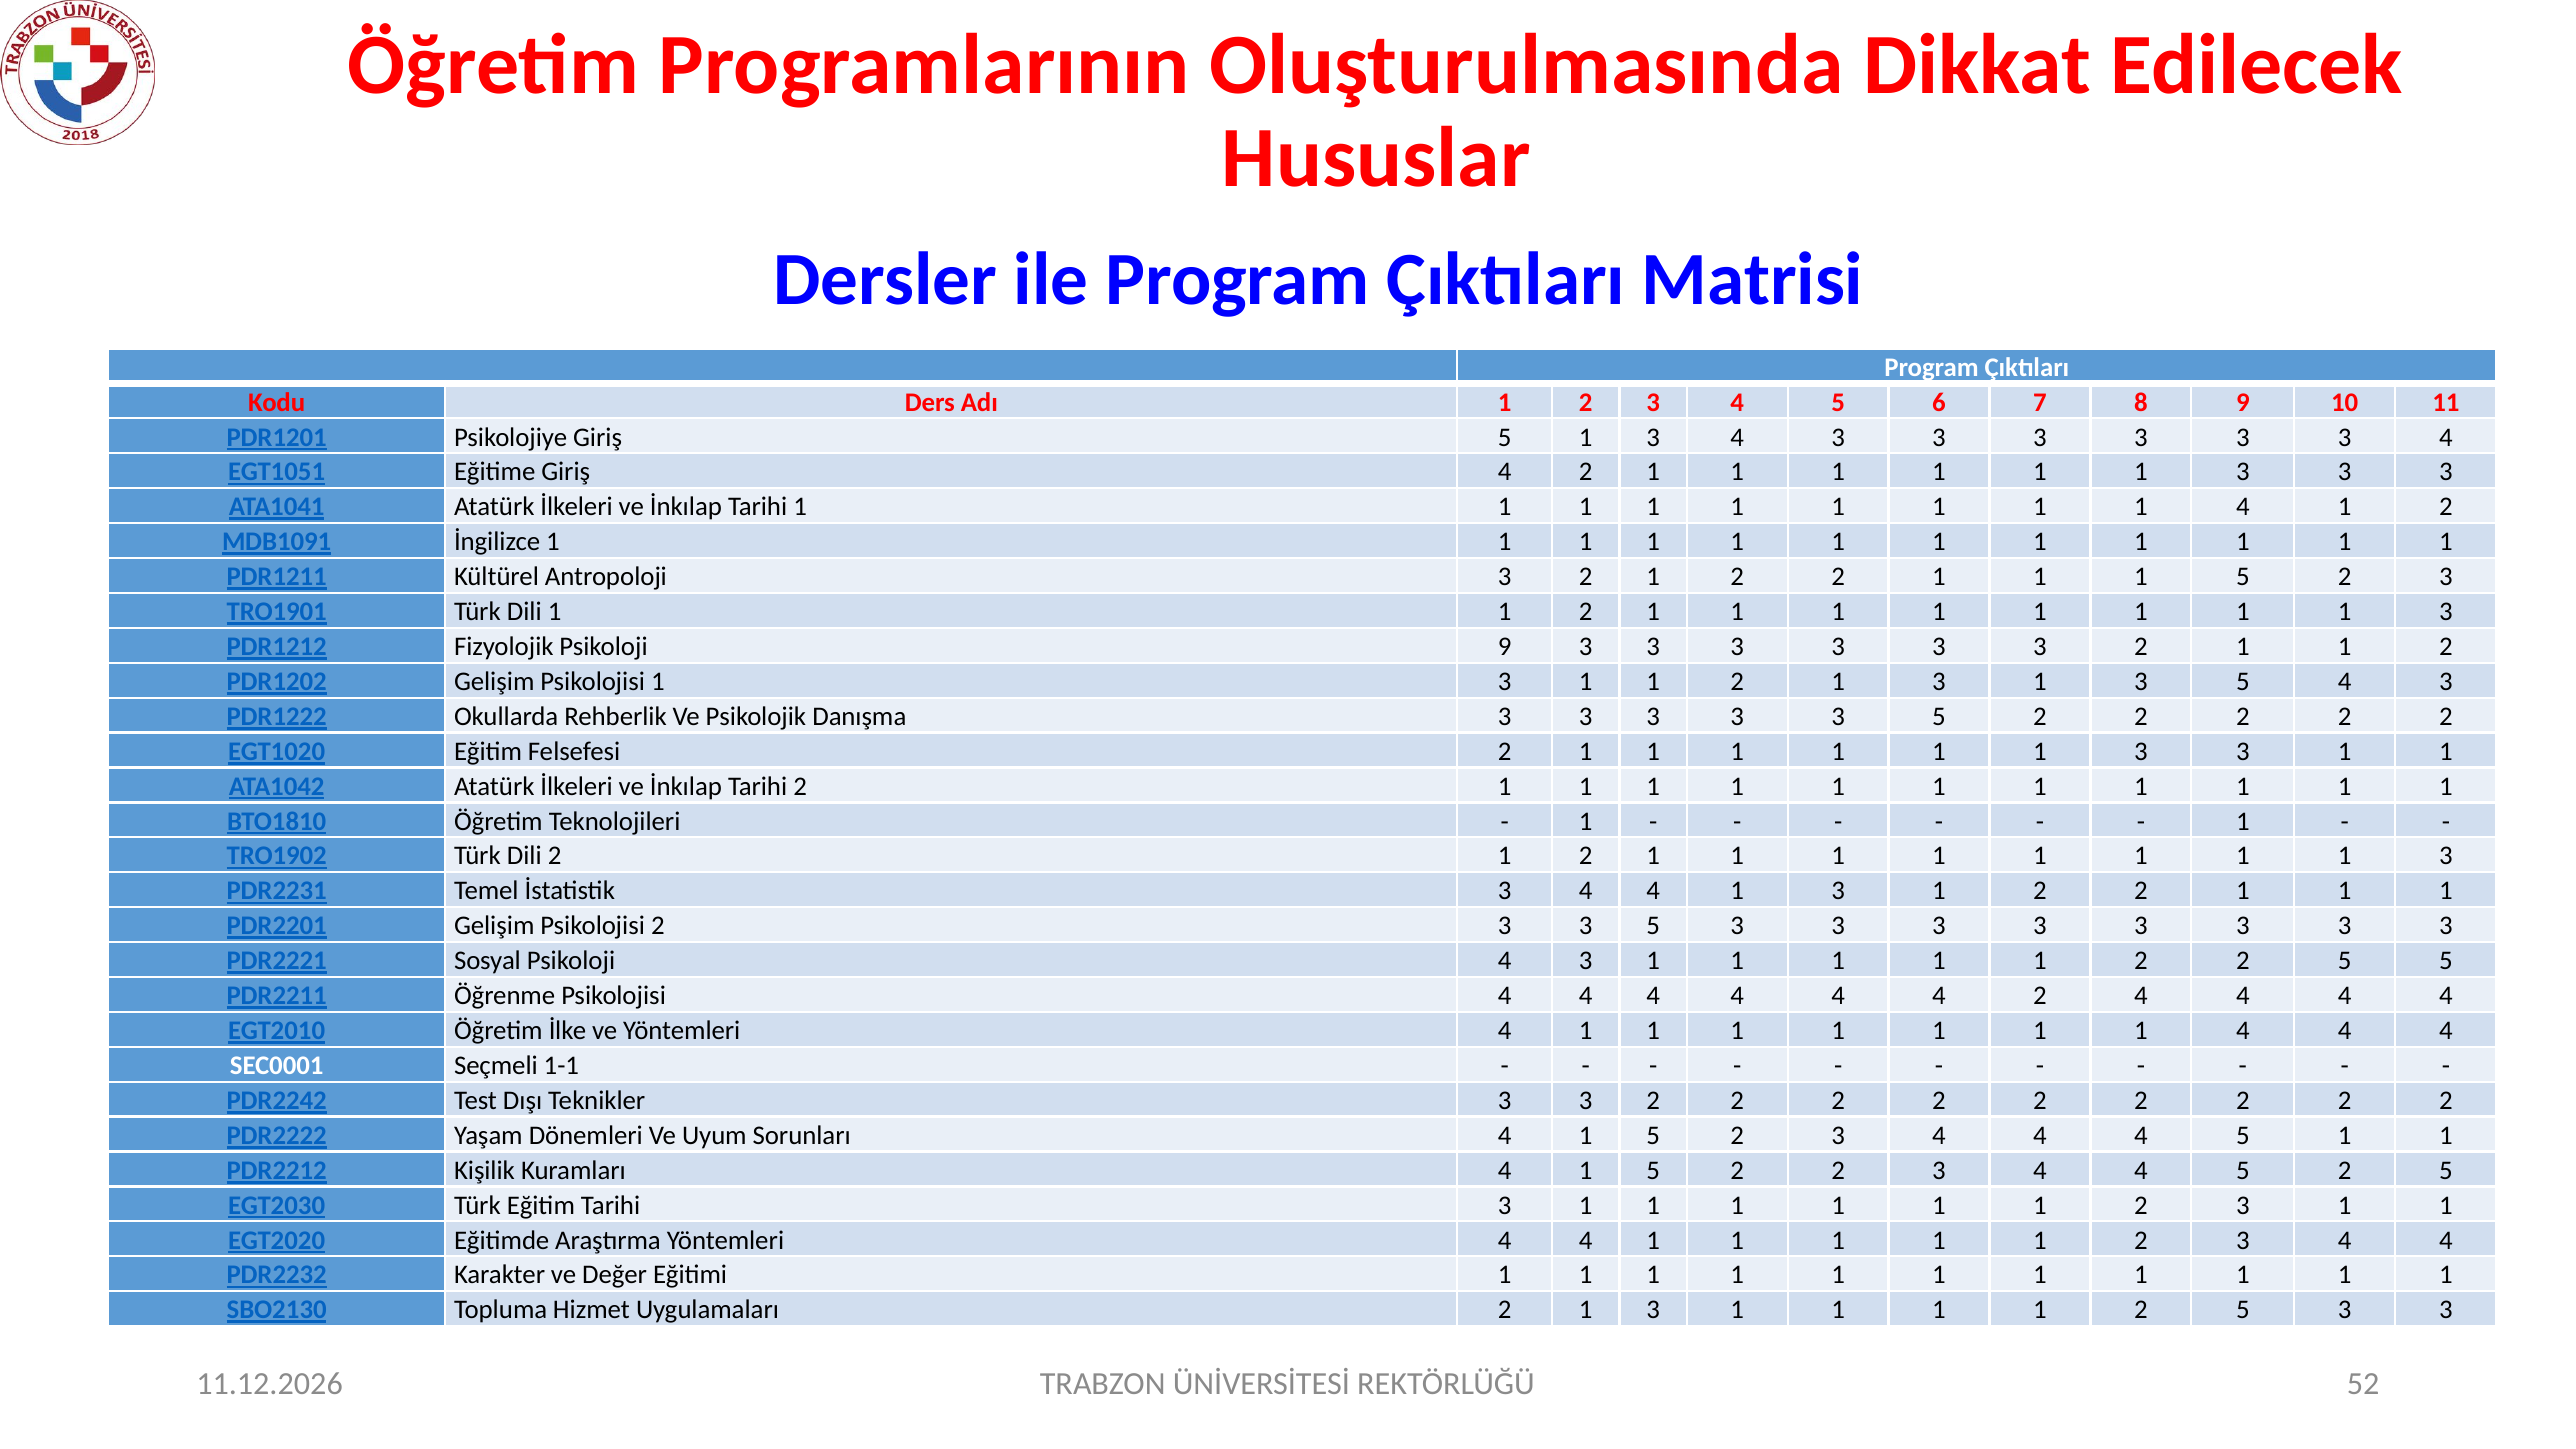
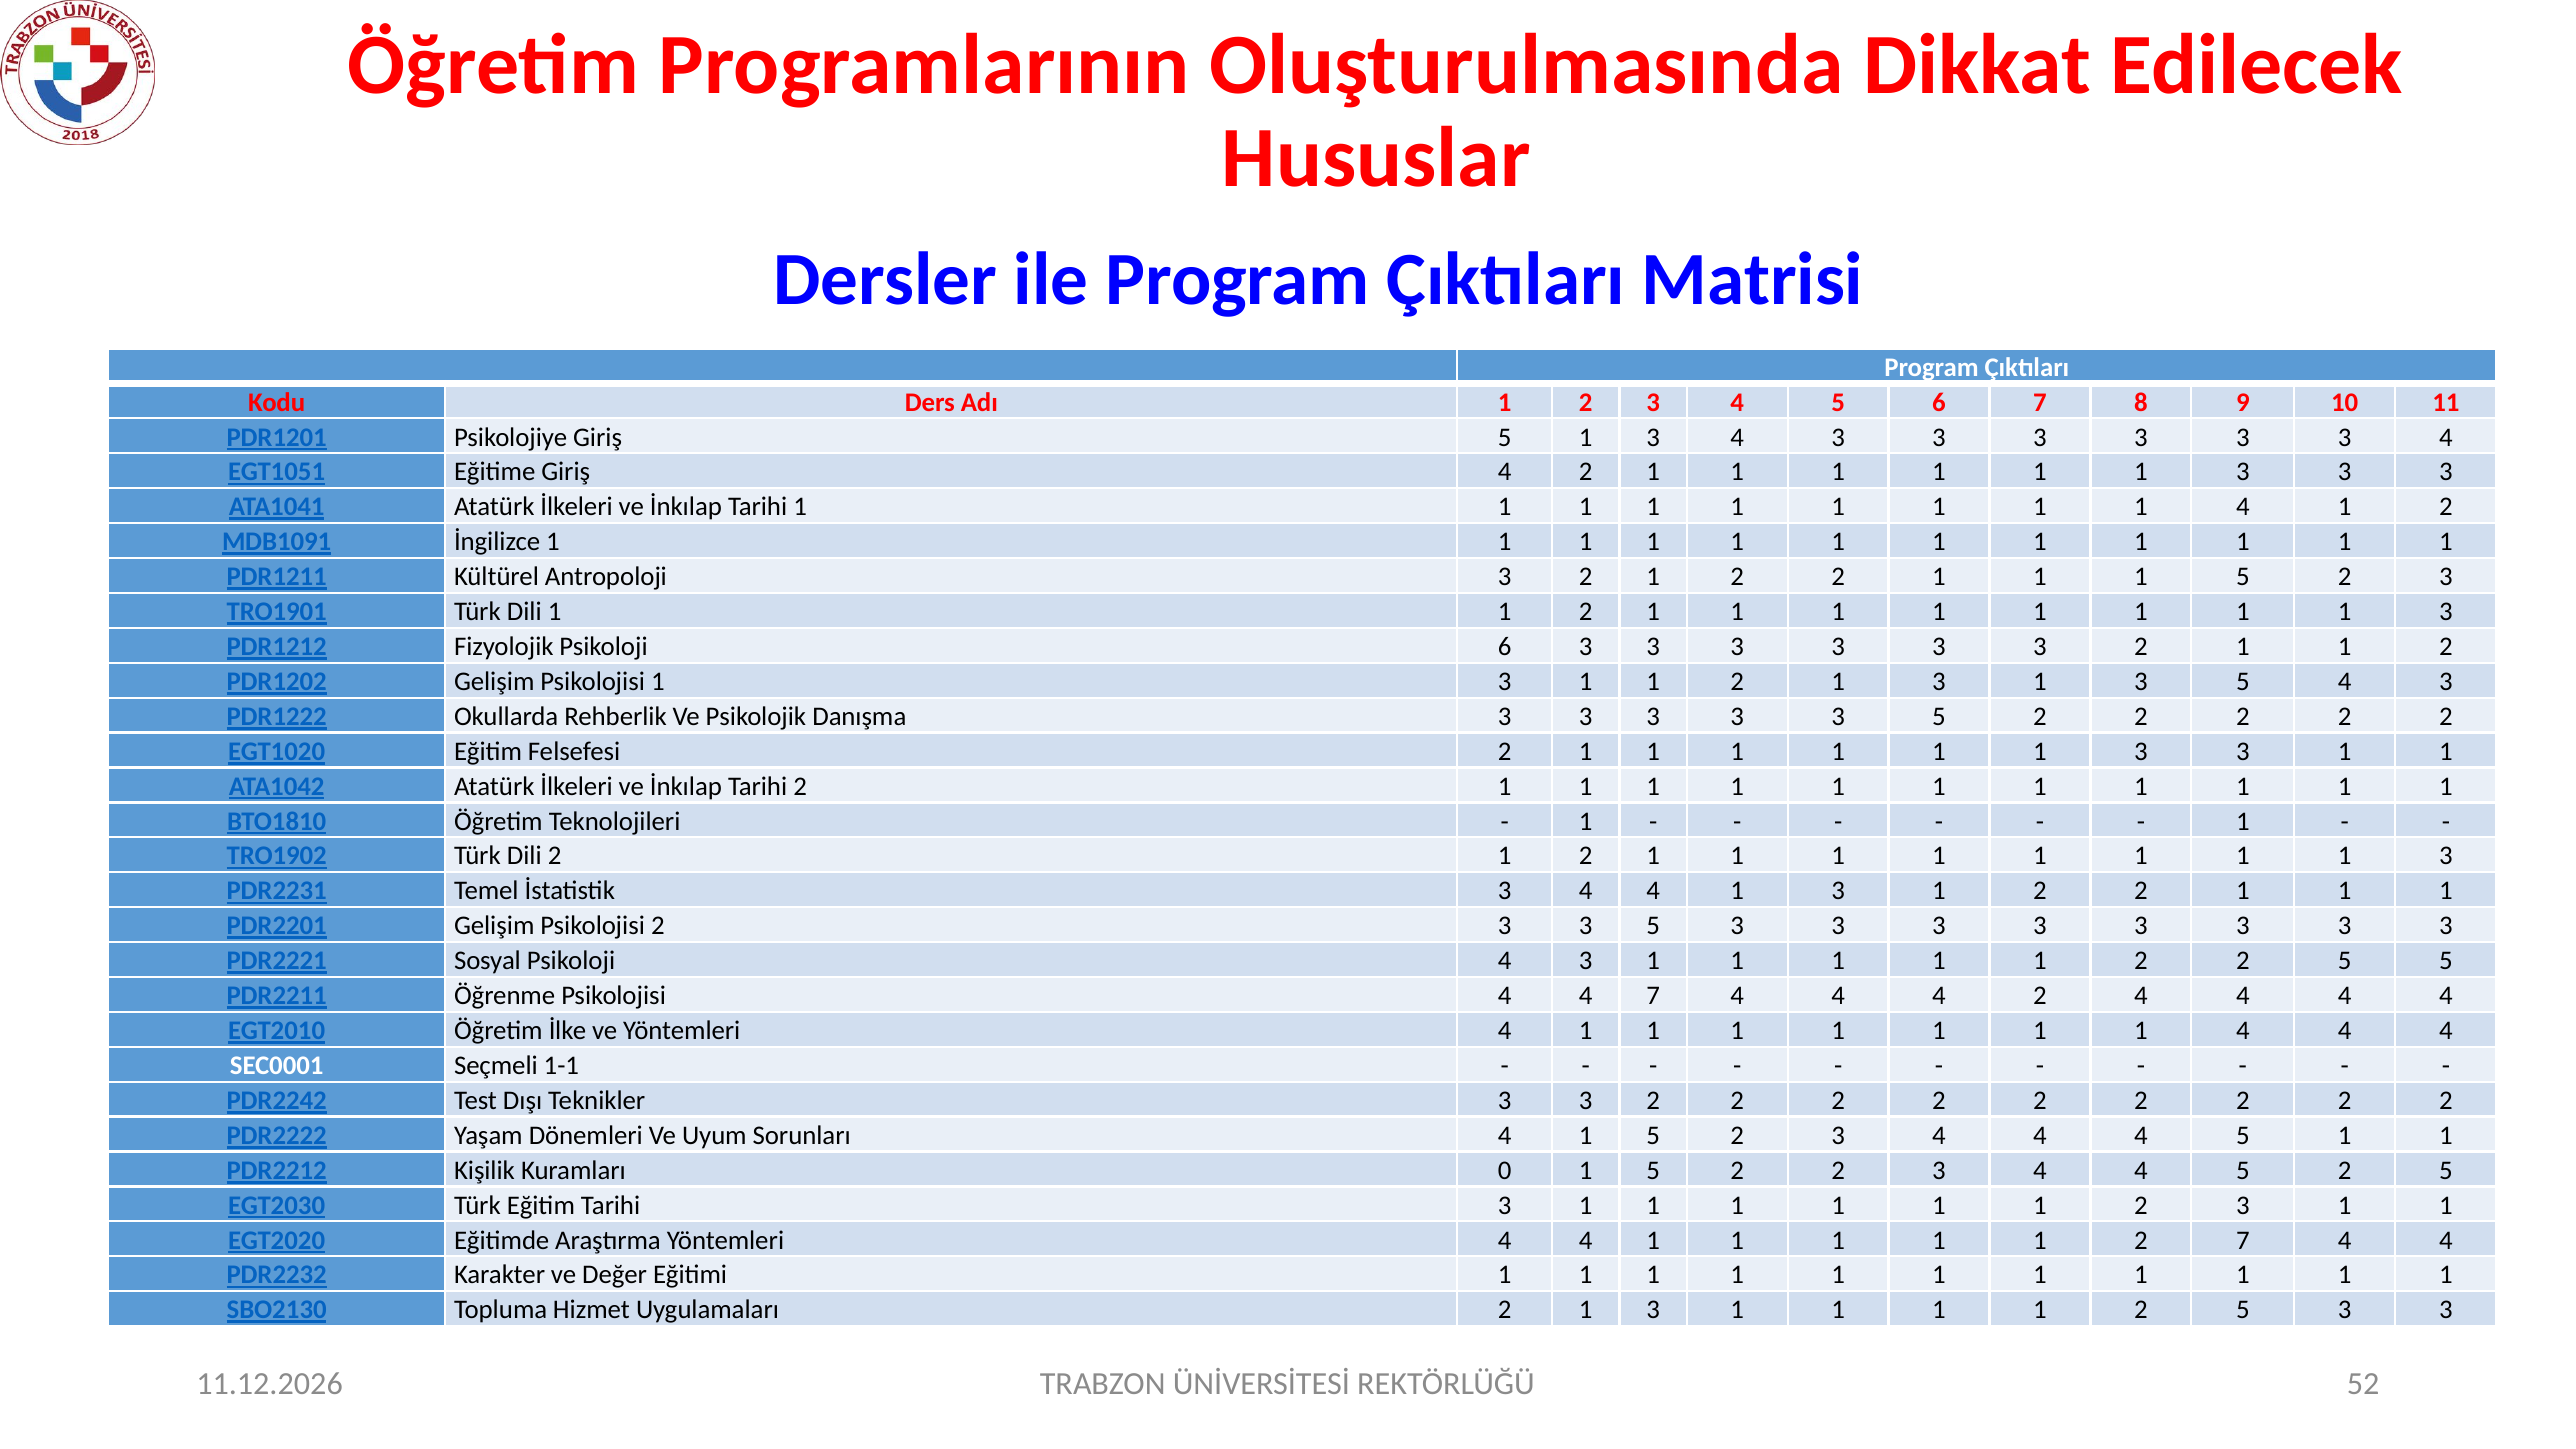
Psikoloji 9: 9 -> 6
Psikolojisi 4 4 4: 4 -> 7
Kuramları 4: 4 -> 0
3 at (2243, 1240): 3 -> 7
